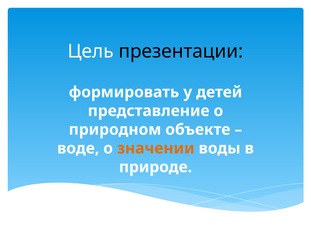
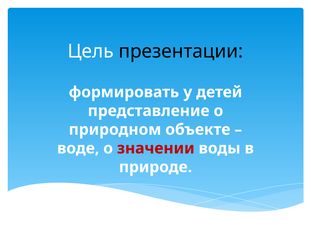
значении colour: orange -> red
